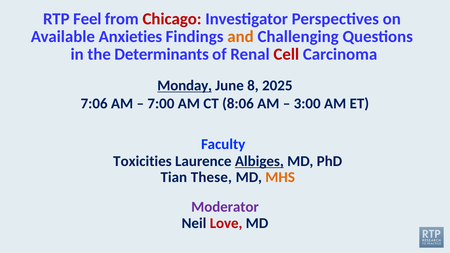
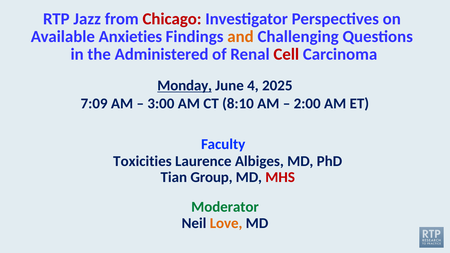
Feel: Feel -> Jazz
Determinants: Determinants -> Administered
8: 8 -> 4
7:06: 7:06 -> 7:09
7:00: 7:00 -> 3:00
8:06: 8:06 -> 8:10
3:00: 3:00 -> 2:00
Albiges underline: present -> none
These: These -> Group
MHS colour: orange -> red
Moderator colour: purple -> green
Love colour: red -> orange
